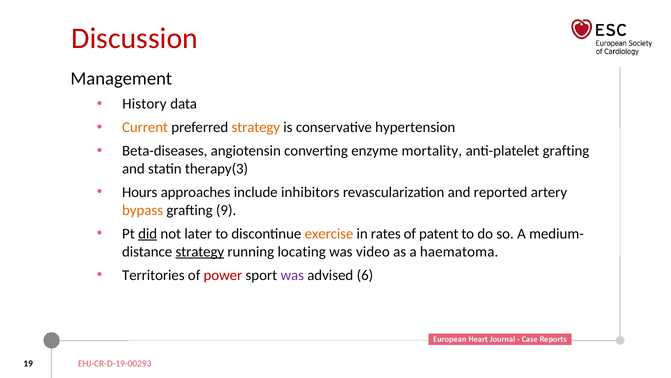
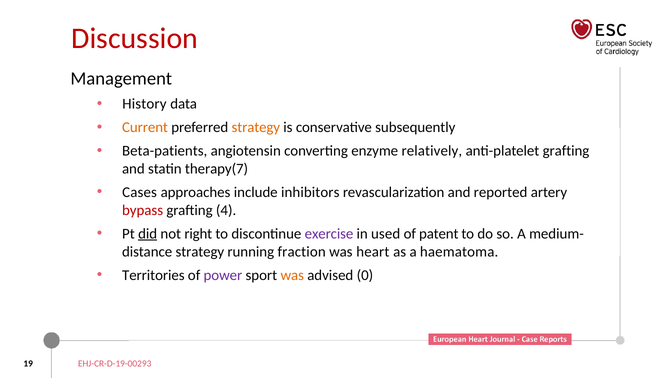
hypertension: hypertension -> subsequently
Beta-diseases: Beta-diseases -> Beta-patients
mortality: mortality -> relatively
therapy(3: therapy(3 -> therapy(7
Hours: Hours -> Cases
bypass colour: orange -> red
9: 9 -> 4
later: later -> right
exercise colour: orange -> purple
rates: rates -> used
strategy at (200, 251) underline: present -> none
locating: locating -> fraction
video: video -> heart
power colour: red -> purple
was at (292, 275) colour: purple -> orange
6: 6 -> 0
